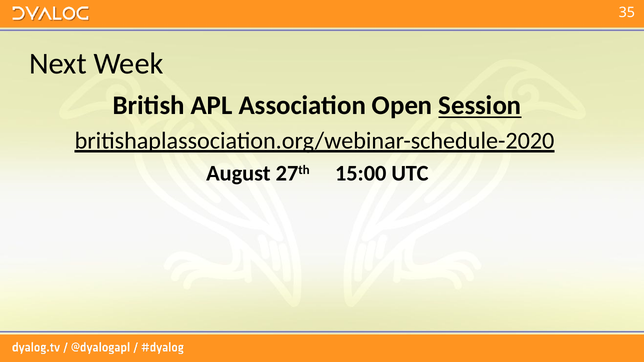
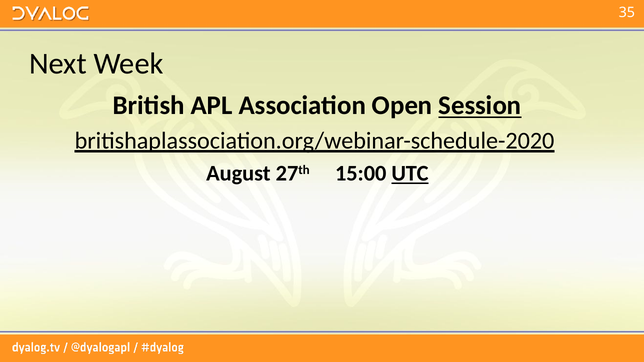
UTC underline: none -> present
